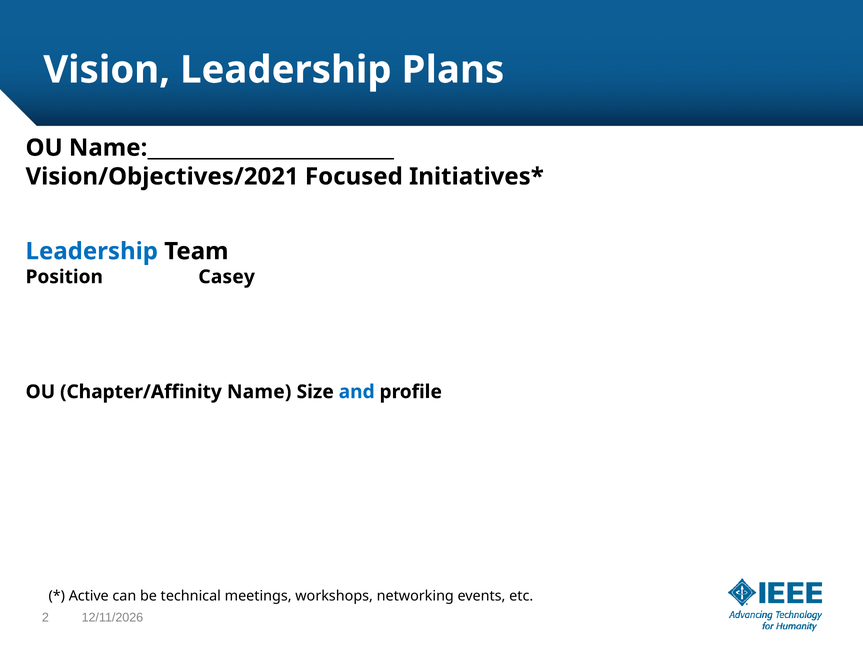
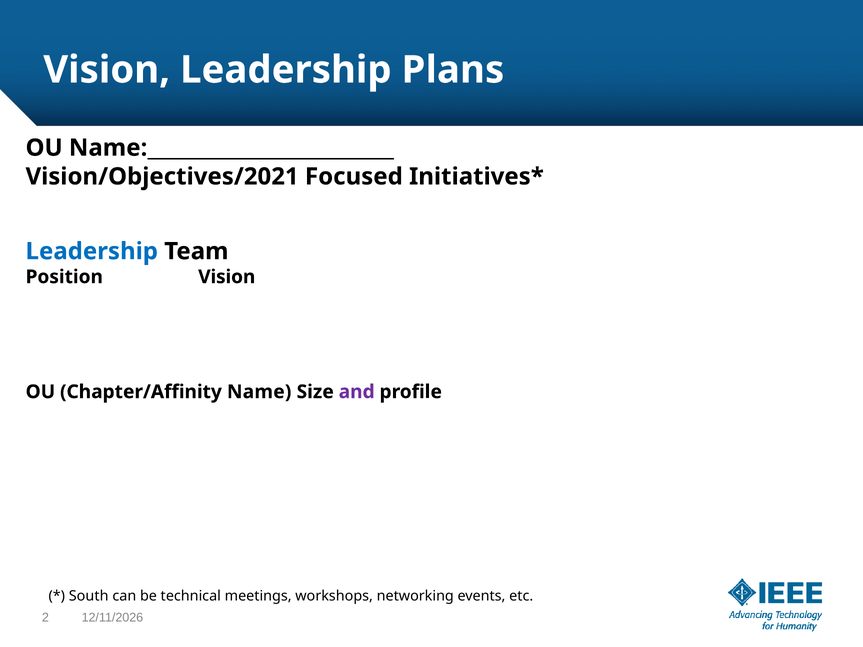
Position Casey: Casey -> Vision
and colour: blue -> purple
Active: Active -> South
